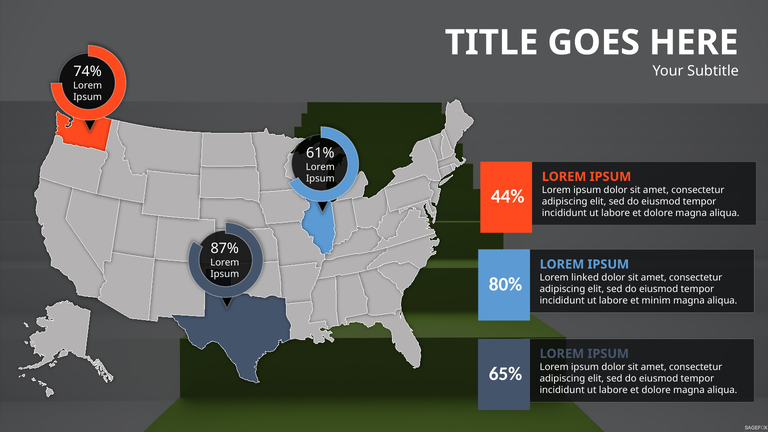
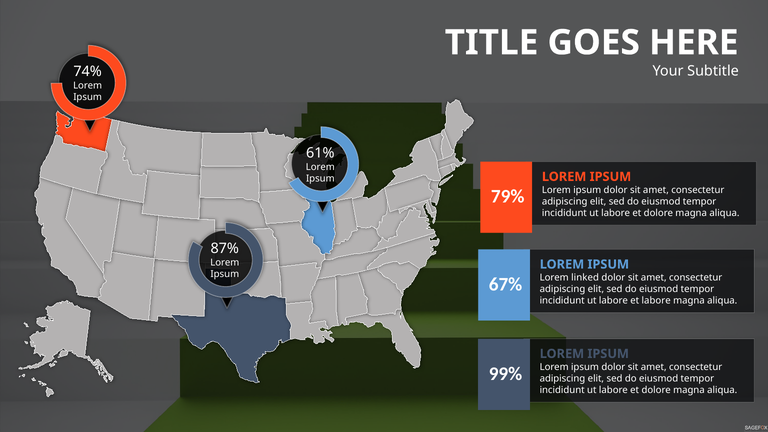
44%: 44% -> 79%
80%: 80% -> 67%
et minim: minim -> labore
65%: 65% -> 99%
